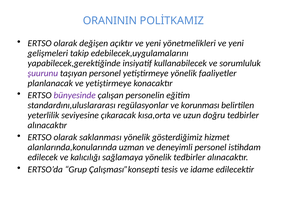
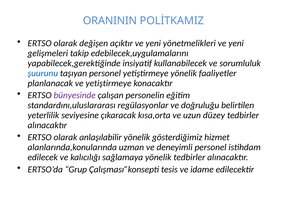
şuurunu colour: purple -> blue
korunması: korunması -> doğruluğu
doğru: doğru -> düzey
saklanması: saklanması -> anlaşılabilir
